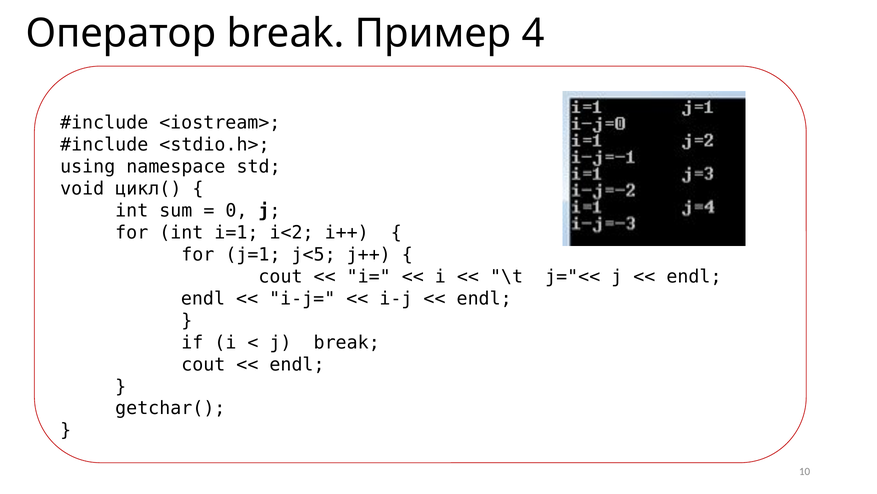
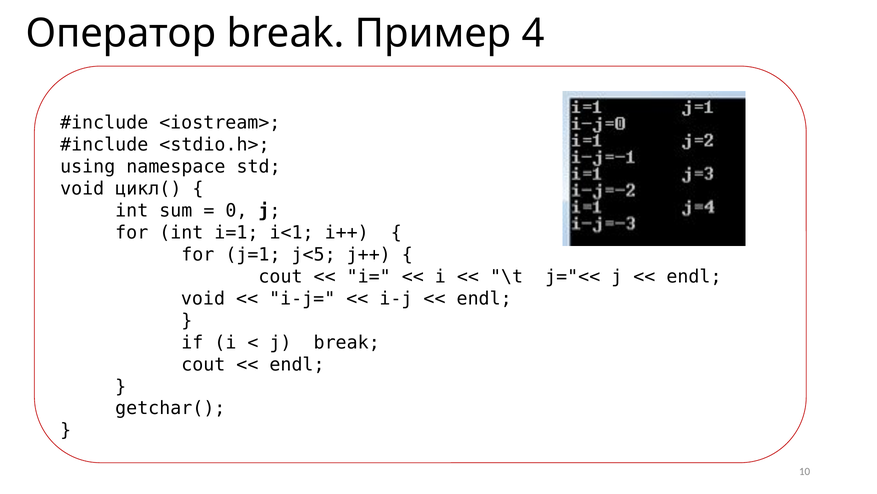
i<2: i<2 -> i<1
endl at (203, 298): endl -> void
